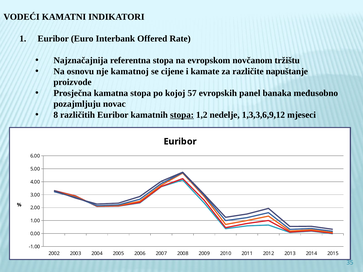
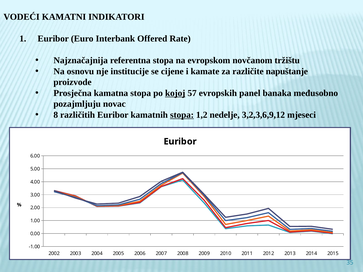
kamatnoj: kamatnoj -> institucije
kojoj underline: none -> present
1,3,3,6,9,12: 1,3,3,6,9,12 -> 3,2,3,6,9,12
